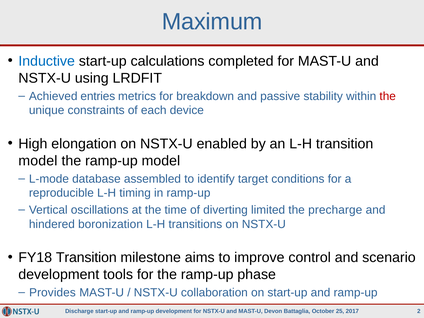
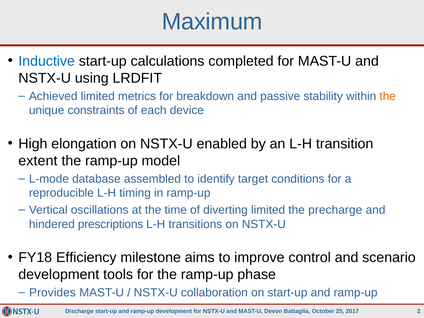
Achieved entries: entries -> limited
the at (388, 96) colour: red -> orange
model at (38, 161): model -> extent
boronization: boronization -> prescriptions
FY18 Transition: Transition -> Efficiency
